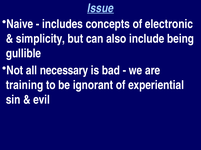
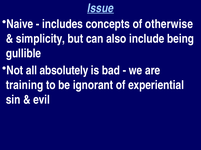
electronic: electronic -> otherwise
necessary: necessary -> absolutely
